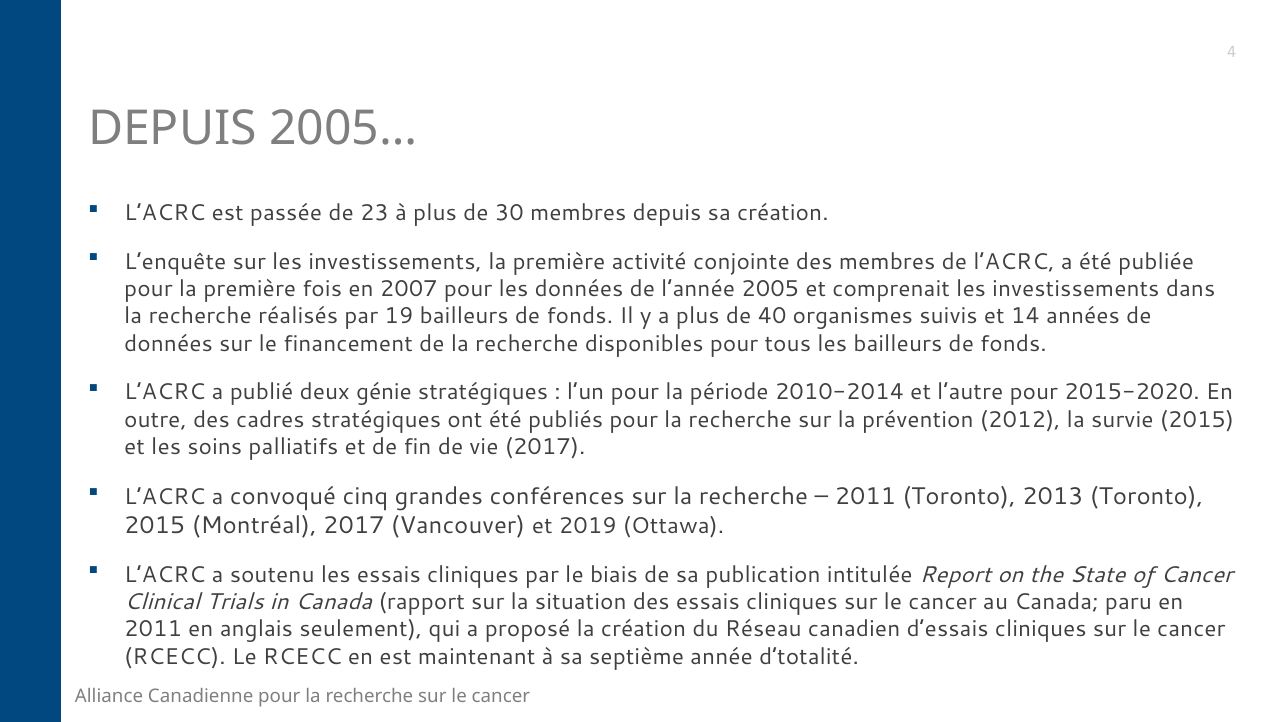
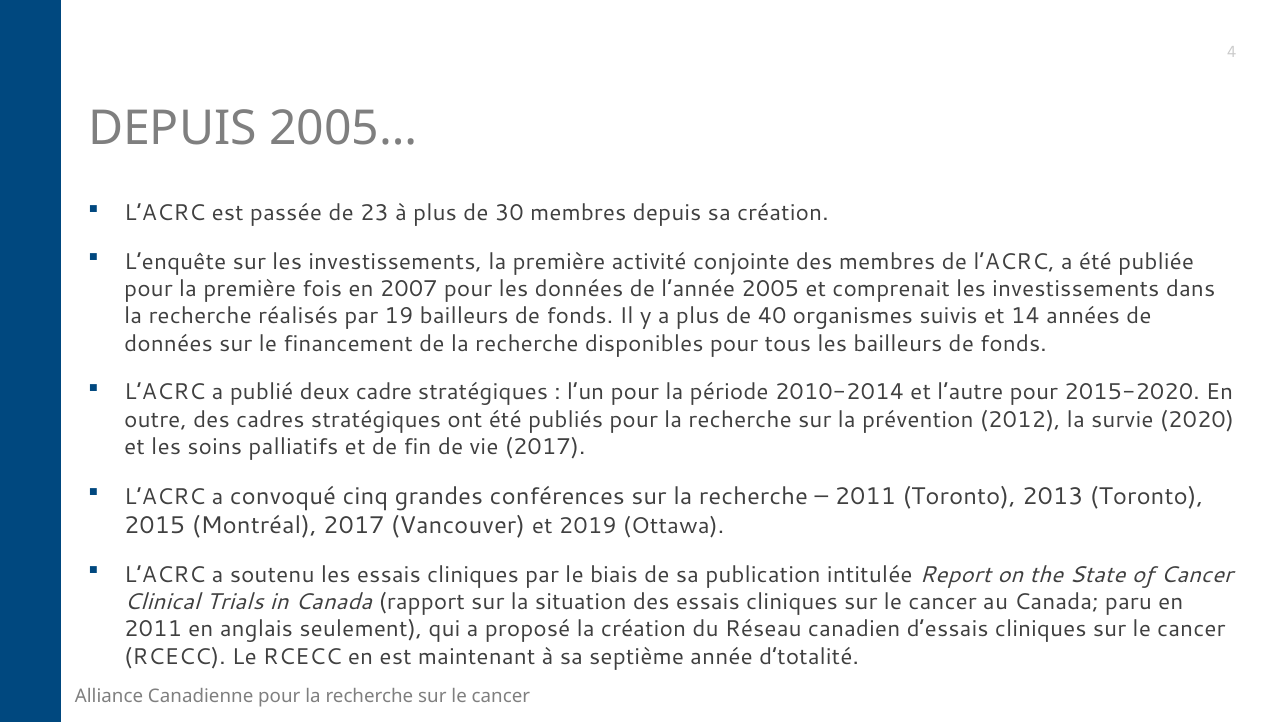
génie: génie -> cadre
survie 2015: 2015 -> 2020
